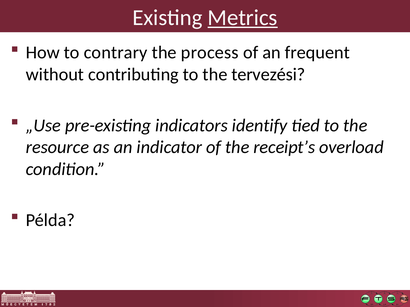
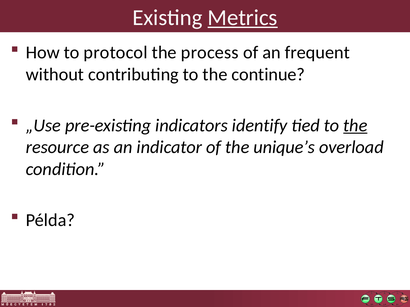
contrary: contrary -> protocol
tervezési: tervezési -> continue
the at (355, 126) underline: none -> present
receipt’s: receipt’s -> unique’s
